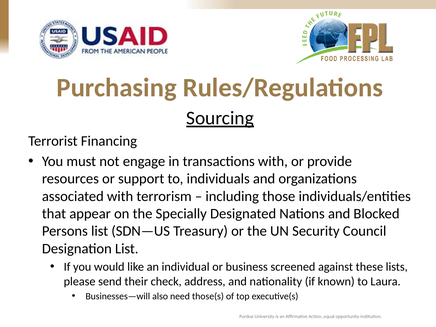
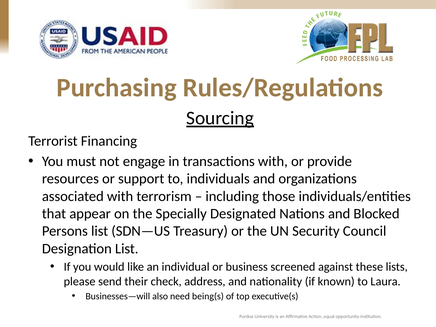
those(s: those(s -> being(s
